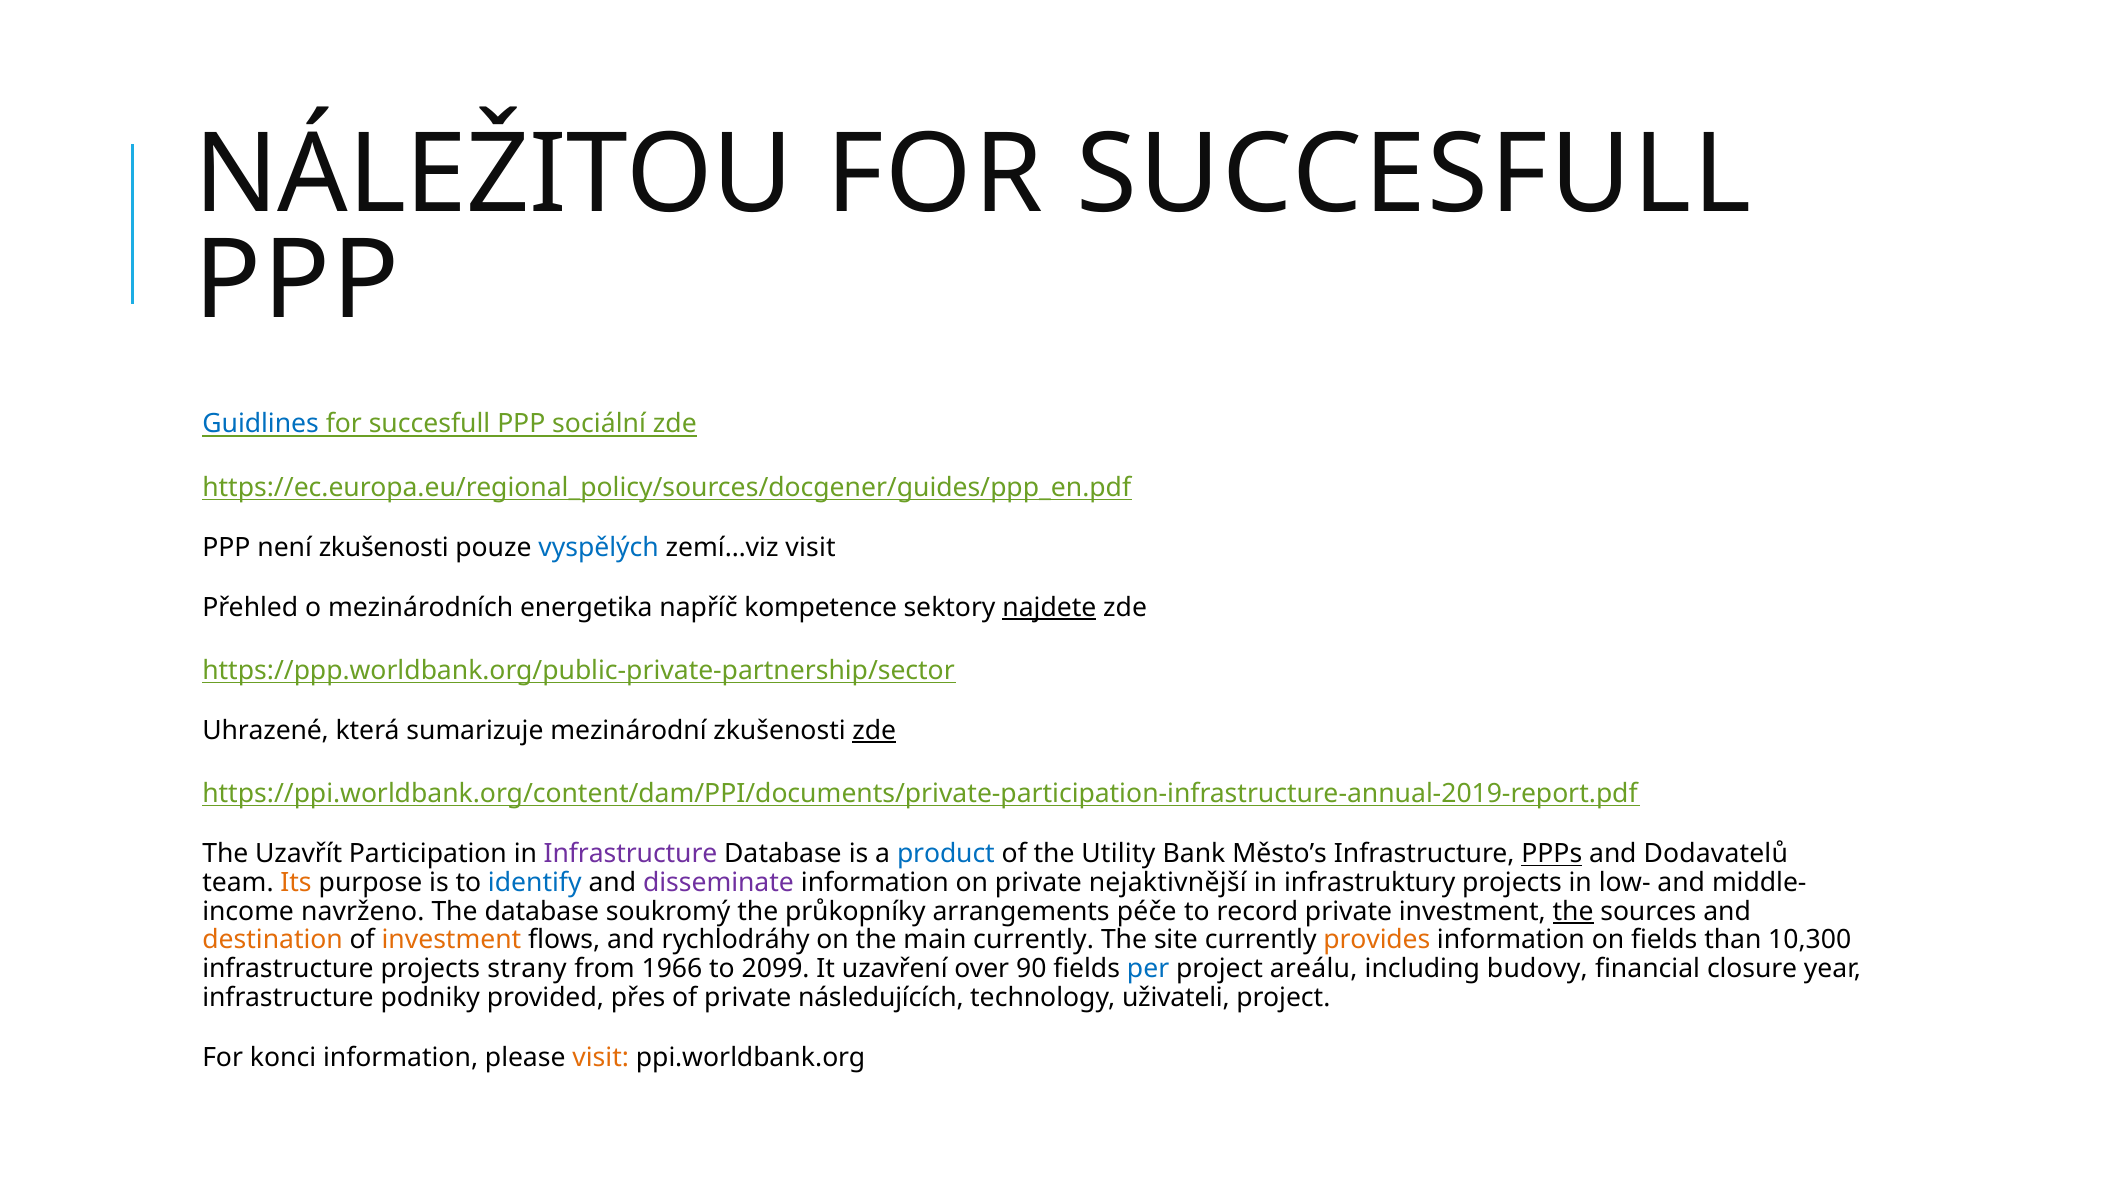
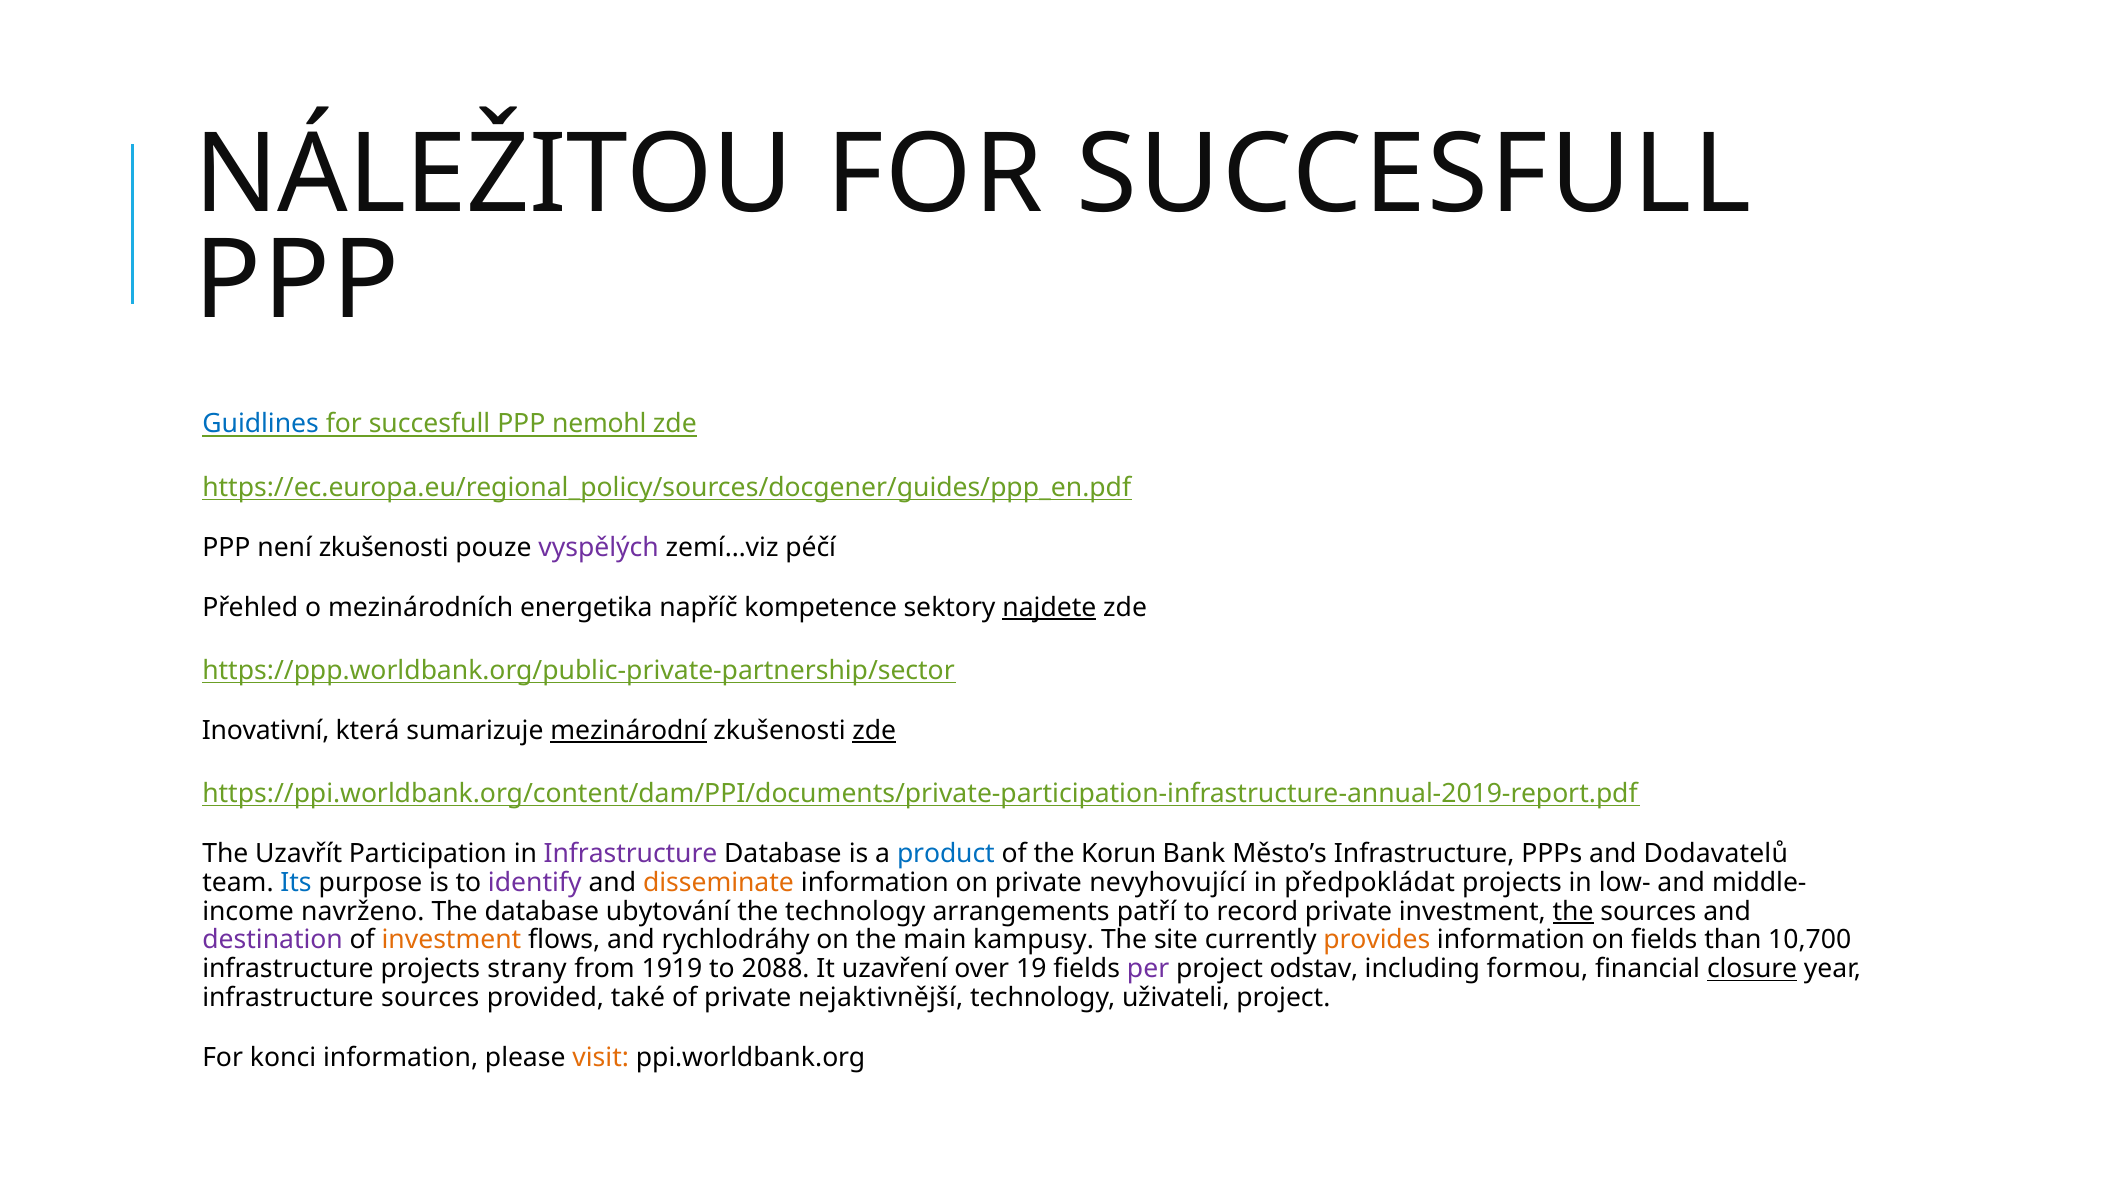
sociální: sociální -> nemohl
vyspělých colour: blue -> purple
zemí…viz visit: visit -> péčí
Uhrazené: Uhrazené -> Inovativní
mezinárodní underline: none -> present
Utility: Utility -> Korun
PPPs underline: present -> none
Its colour: orange -> blue
identify colour: blue -> purple
disseminate colour: purple -> orange
nejaktivnější: nejaktivnější -> nevyhovující
infrastruktury: infrastruktury -> předpokládat
soukromý: soukromý -> ubytování
the průkopníky: průkopníky -> technology
péče: péče -> patří
destination colour: orange -> purple
main currently: currently -> kampusy
10,300: 10,300 -> 10,700
1966: 1966 -> 1919
2099: 2099 -> 2088
90: 90 -> 19
per colour: blue -> purple
areálu: areálu -> odstav
budovy: budovy -> formou
closure underline: none -> present
infrastructure podniky: podniky -> sources
přes: přes -> také
následujících: následujících -> nejaktivnější
